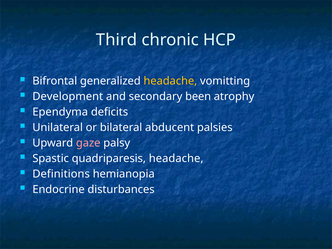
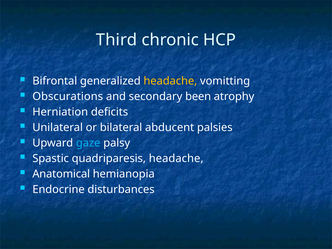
Development: Development -> Obscurations
Ependyma: Ependyma -> Herniation
gaze colour: pink -> light blue
Definitions: Definitions -> Anatomical
